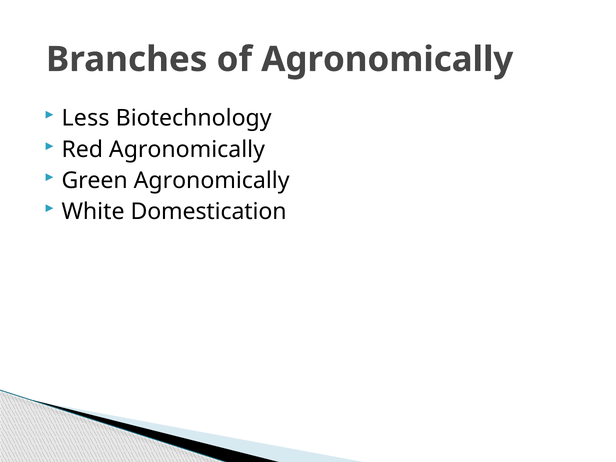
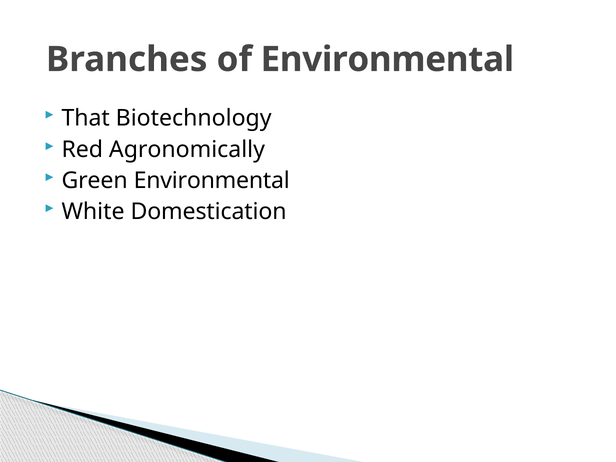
of Agronomically: Agronomically -> Environmental
Less: Less -> That
Green Agronomically: Agronomically -> Environmental
